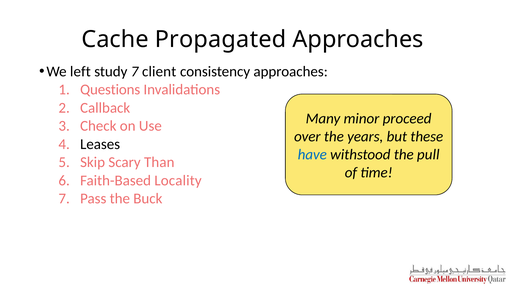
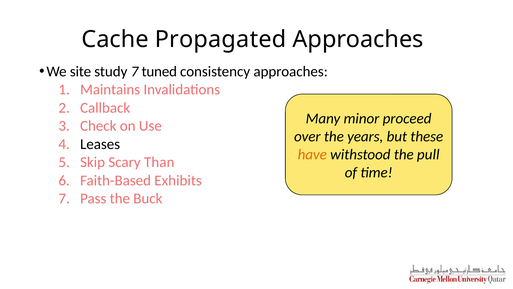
left: left -> site
client: client -> tuned
Questions: Questions -> Maintains
have colour: blue -> orange
Locality: Locality -> Exhibits
